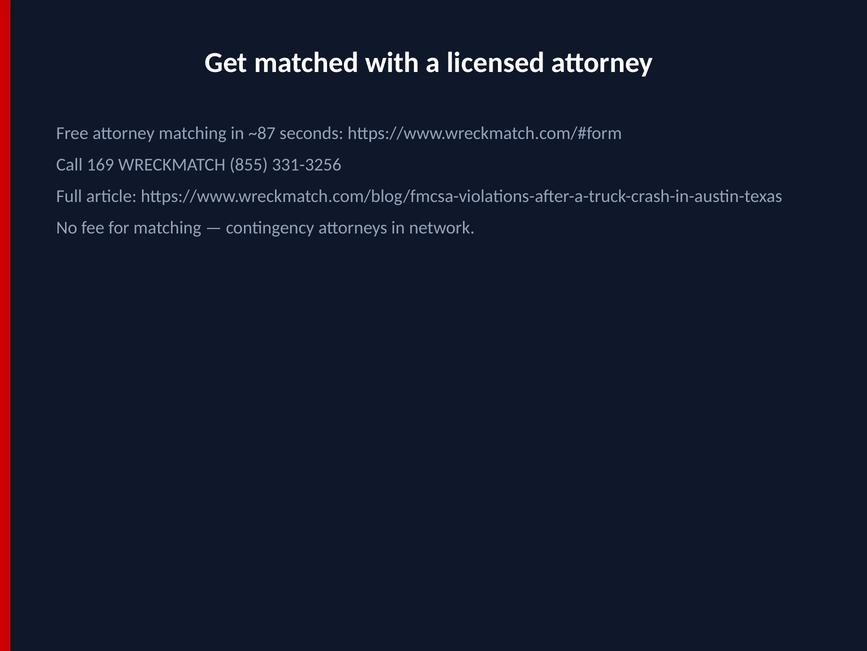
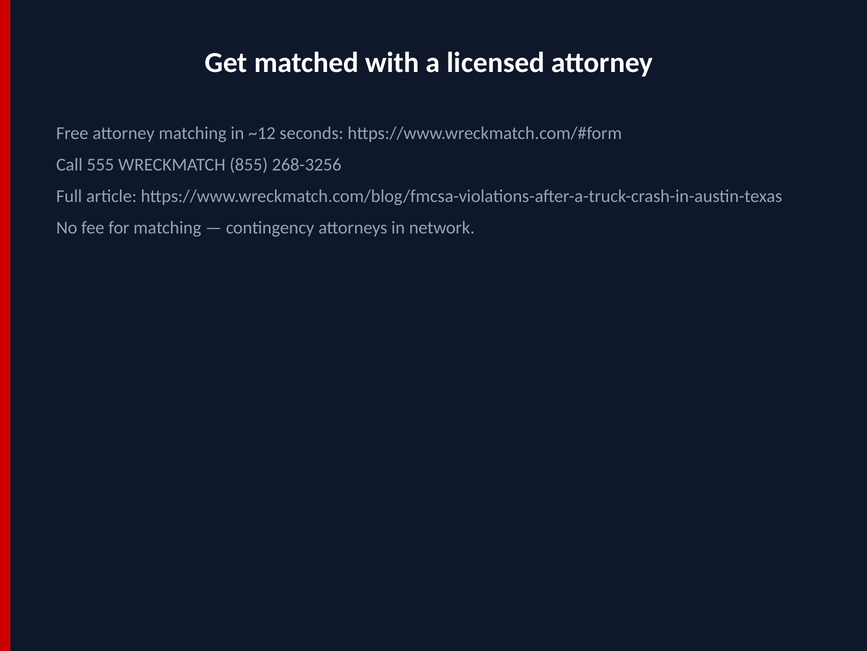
~87: ~87 -> ~12
169: 169 -> 555
331-3256: 331-3256 -> 268-3256
